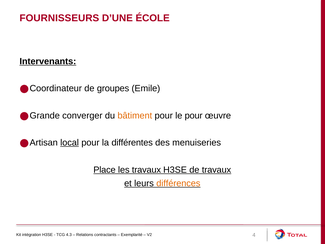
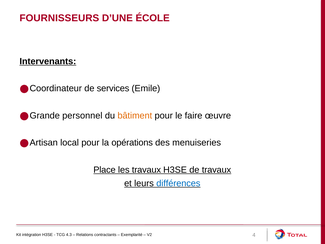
groupes: groupes -> services
converger: converger -> personnel
le pour: pour -> faire
local underline: present -> none
différentes: différentes -> opérations
différences colour: orange -> blue
